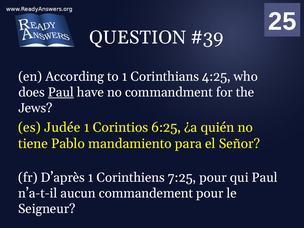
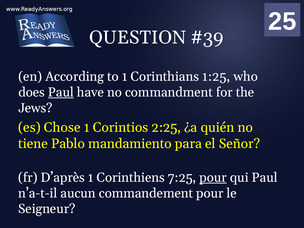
4:25: 4:25 -> 1:25
Judée: Judée -> Chose
6:25: 6:25 -> 2:25
pour at (213, 177) underline: none -> present
